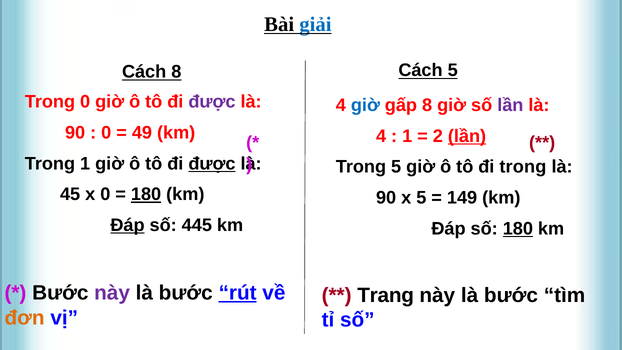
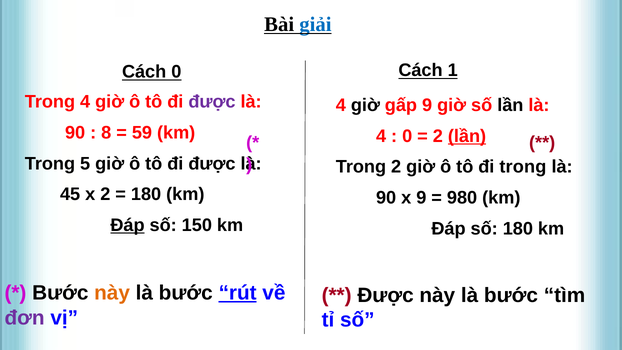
Cách 8: 8 -> 0
Cách 5: 5 -> 1
Trong 0: 0 -> 4
giờ at (365, 105) colour: blue -> black
gấp 8: 8 -> 9
lần at (510, 105) colour: purple -> black
0 at (106, 133): 0 -> 8
49: 49 -> 59
1 at (407, 136): 1 -> 0
Trong 1: 1 -> 5
được at (212, 163) underline: present -> none
Trong 5: 5 -> 2
x 0: 0 -> 2
180 at (146, 194) underline: present -> none
x 5: 5 -> 9
149: 149 -> 980
445: 445 -> 150
180 at (518, 229) underline: present -> none
này at (112, 293) colour: purple -> orange
Trang at (386, 295): Trang -> Được
đơn colour: orange -> purple
